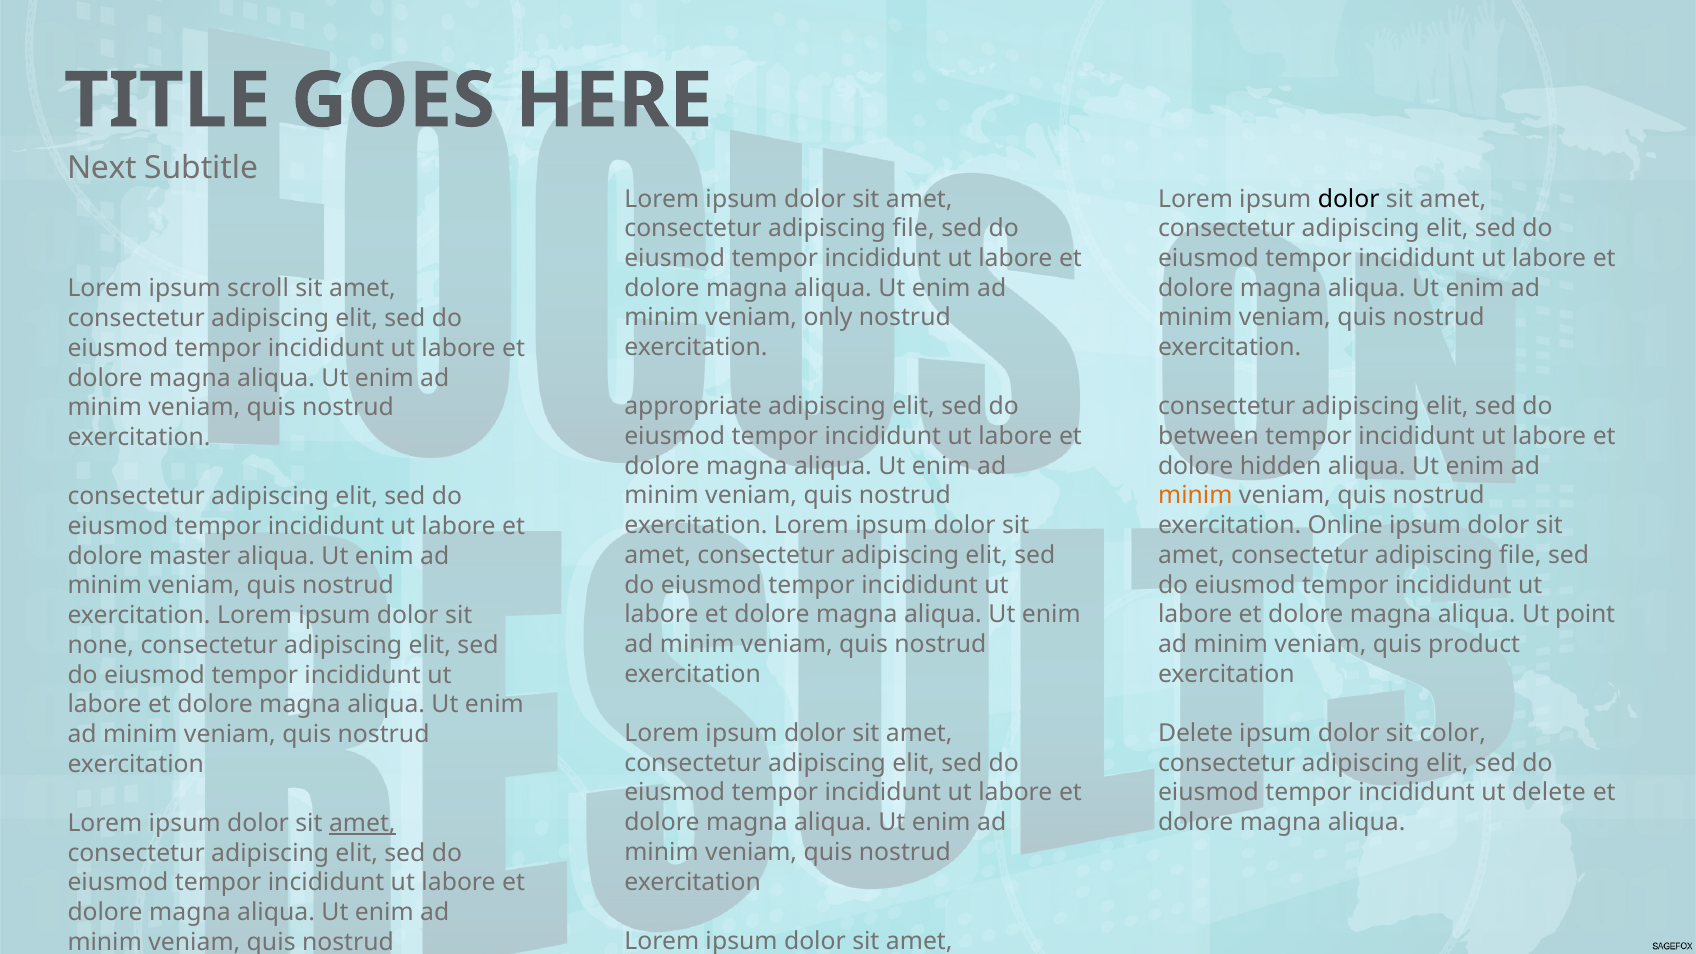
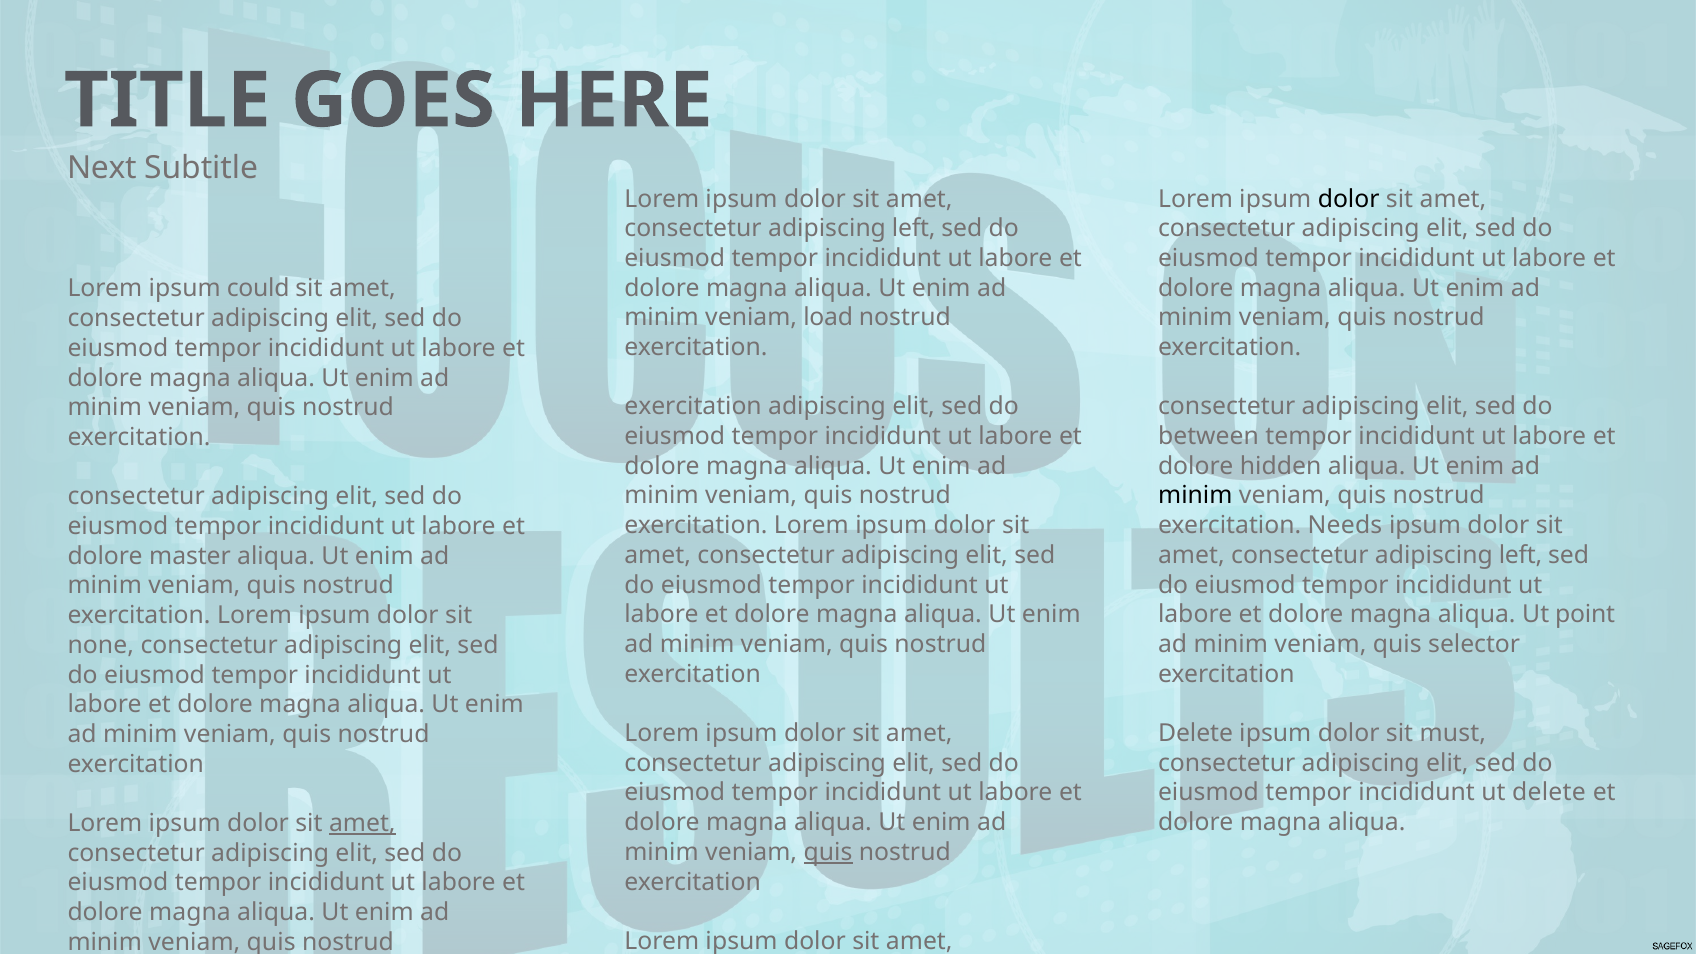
file at (914, 229): file -> left
scroll: scroll -> could
only: only -> load
appropriate at (693, 407): appropriate -> exercitation
minim at (1195, 496) colour: orange -> black
Online: Online -> Needs
file at (1520, 555): file -> left
product: product -> selector
color: color -> must
quis at (828, 852) underline: none -> present
